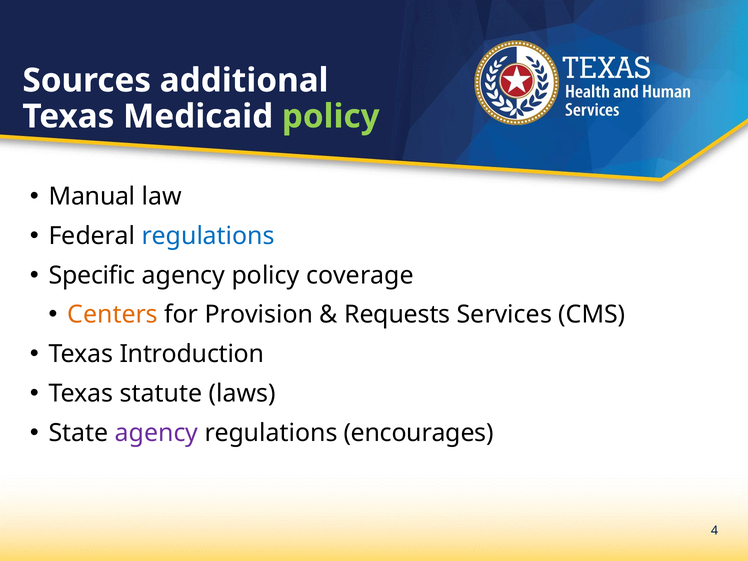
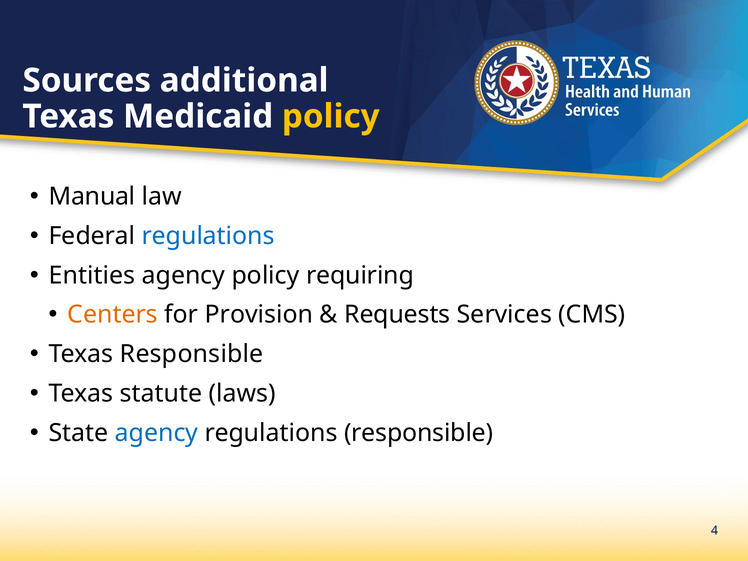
policy at (331, 116) colour: light green -> yellow
Specific: Specific -> Entities
coverage: coverage -> requiring
Texas Introduction: Introduction -> Responsible
agency at (157, 433) colour: purple -> blue
regulations encourages: encourages -> responsible
